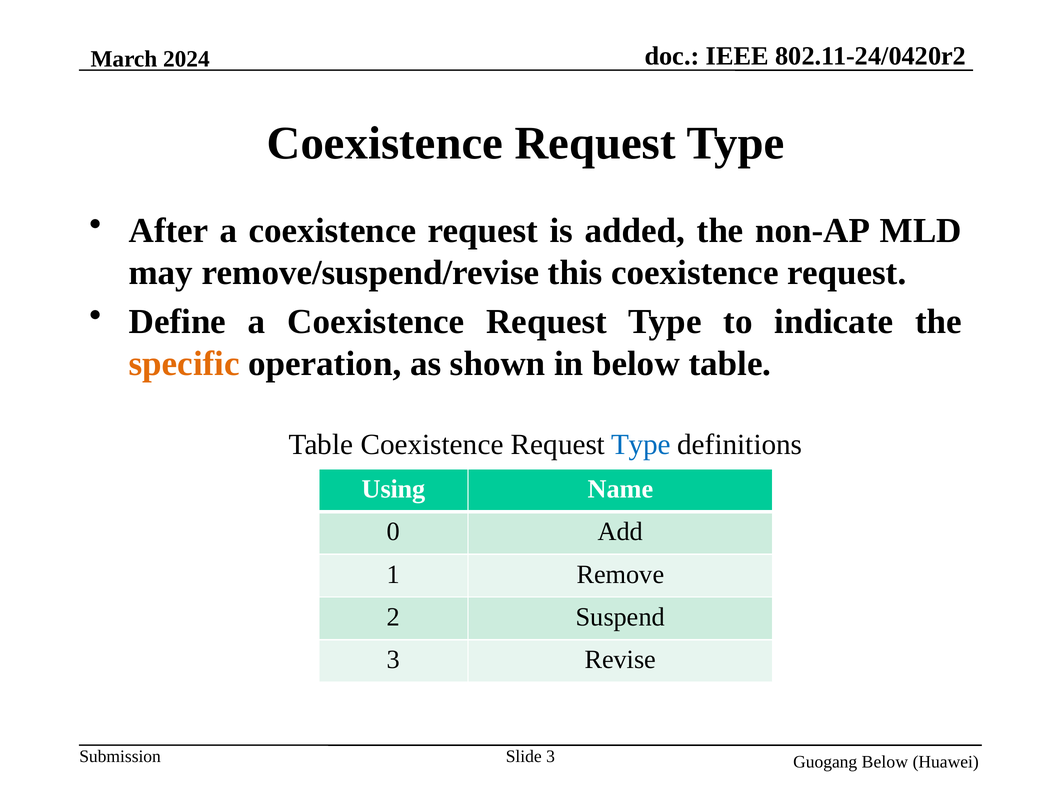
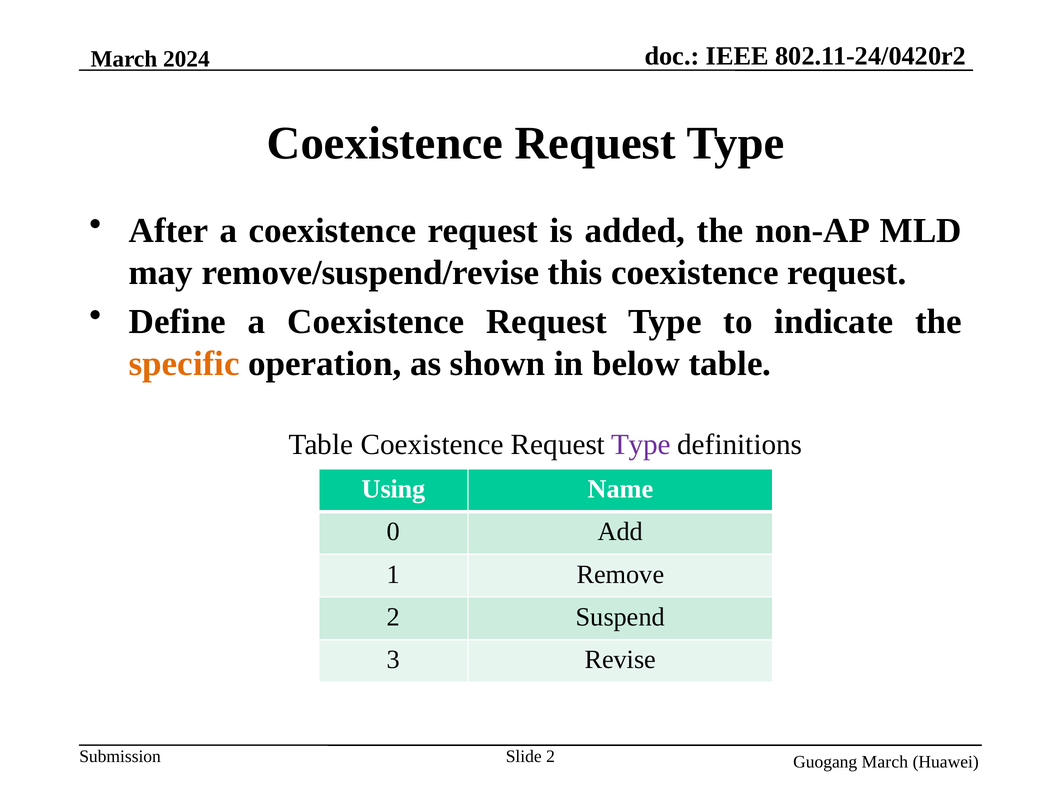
Type at (641, 445) colour: blue -> purple
Slide 3: 3 -> 2
Guogang Below: Below -> March
